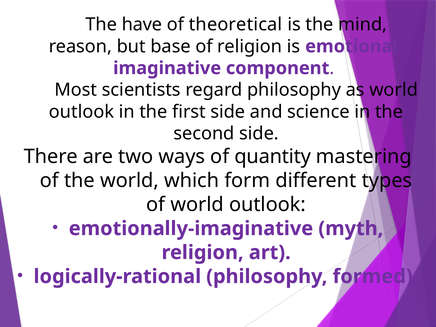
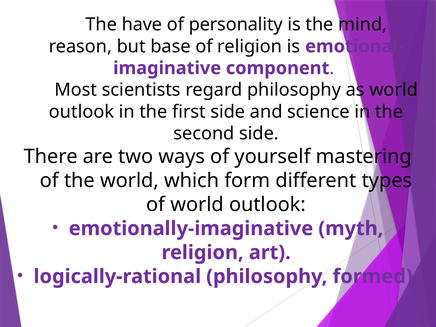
theoretical: theoretical -> personality
quantity: quantity -> yourself
